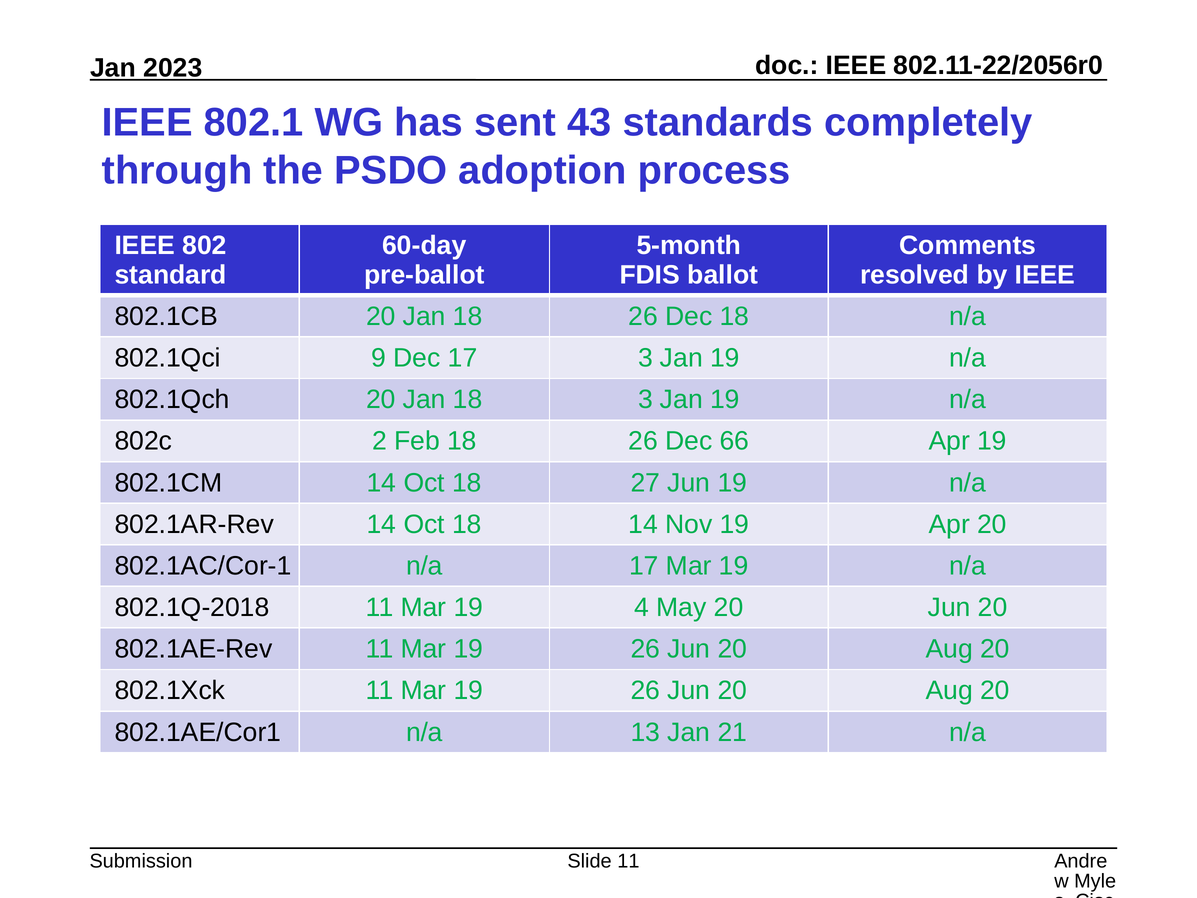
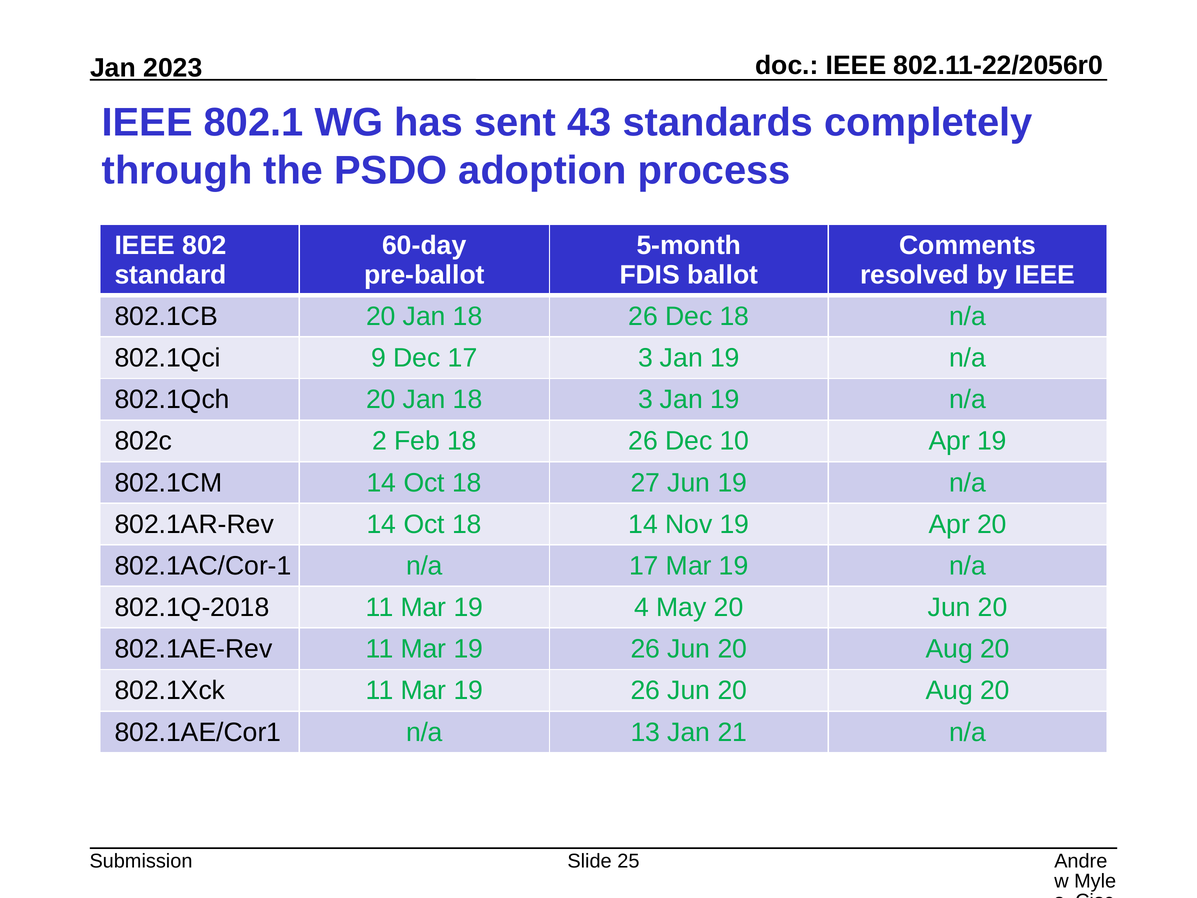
66: 66 -> 10
Slide 11: 11 -> 25
